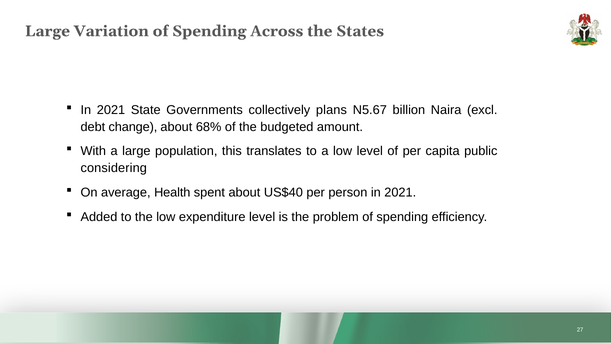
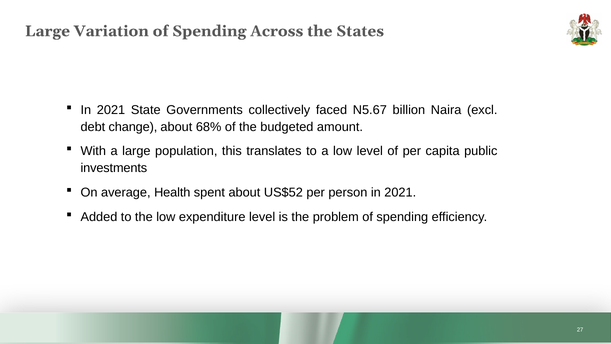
plans: plans -> faced
considering: considering -> investments
US$40: US$40 -> US$52
